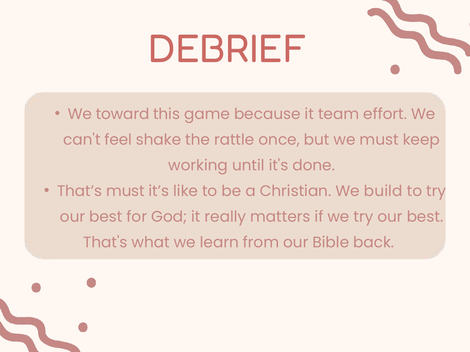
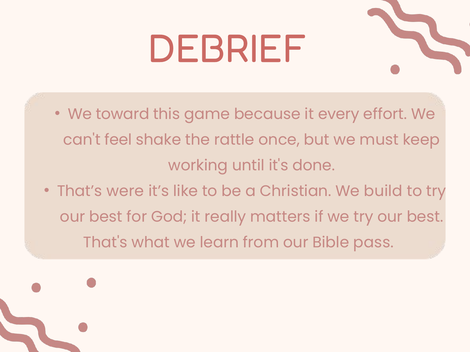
team: team -> every
That’s must: must -> were
back: back -> pass
